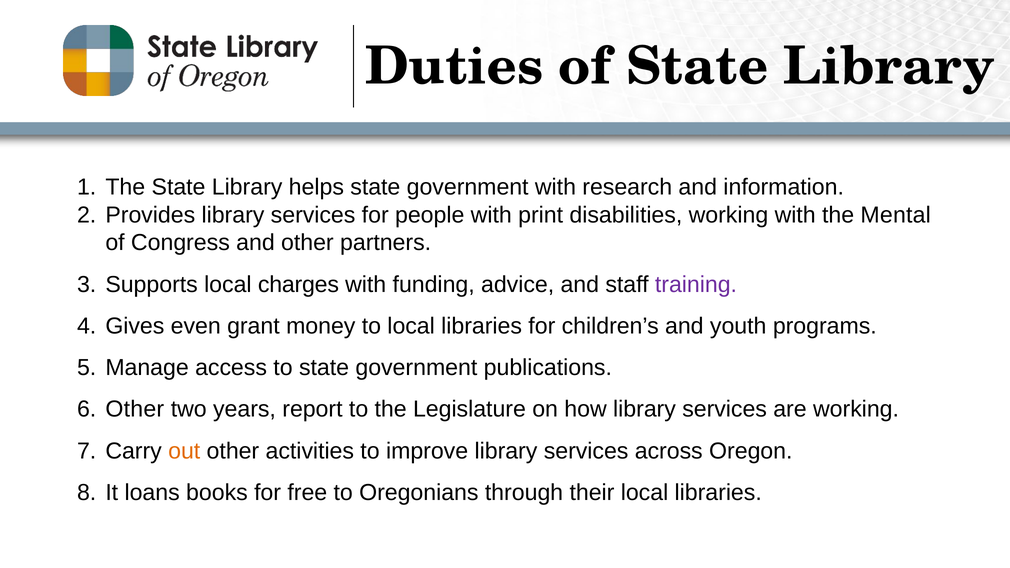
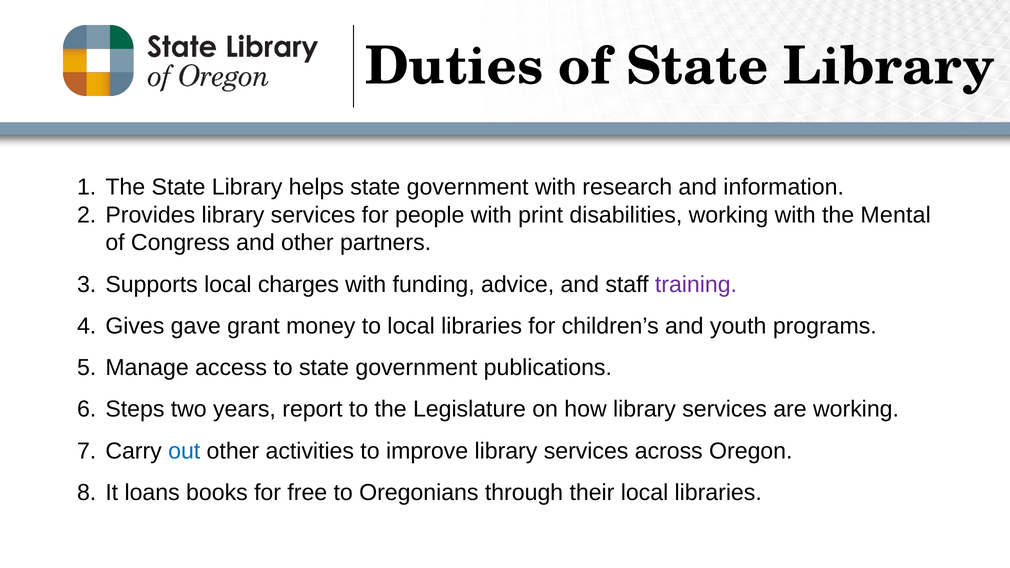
even: even -> gave
Other at (135, 409): Other -> Steps
out colour: orange -> blue
